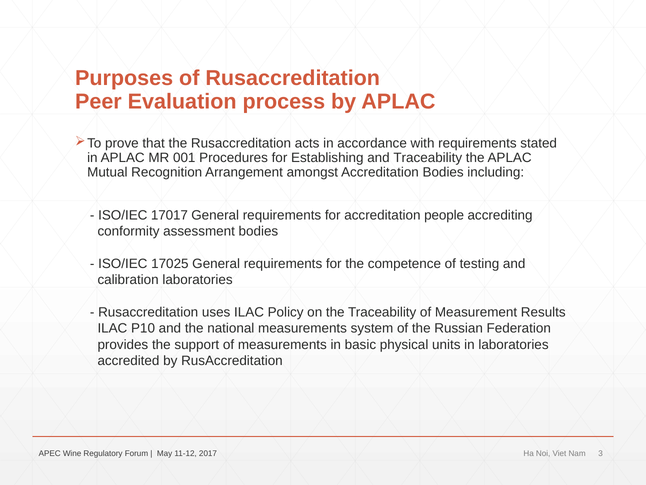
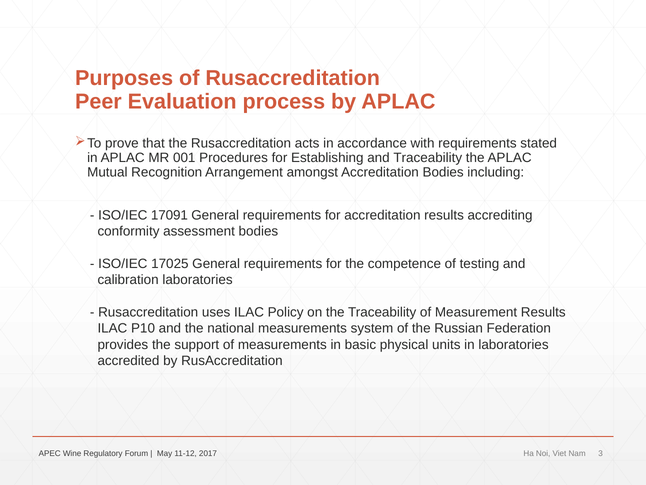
17017: 17017 -> 17091
accreditation people: people -> results
